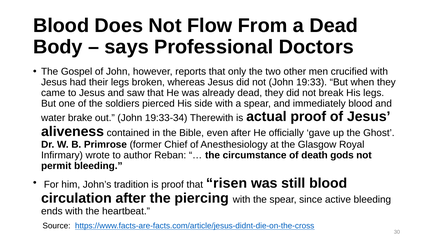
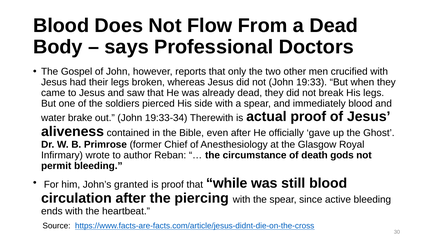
tradition: tradition -> granted
risen: risen -> while
